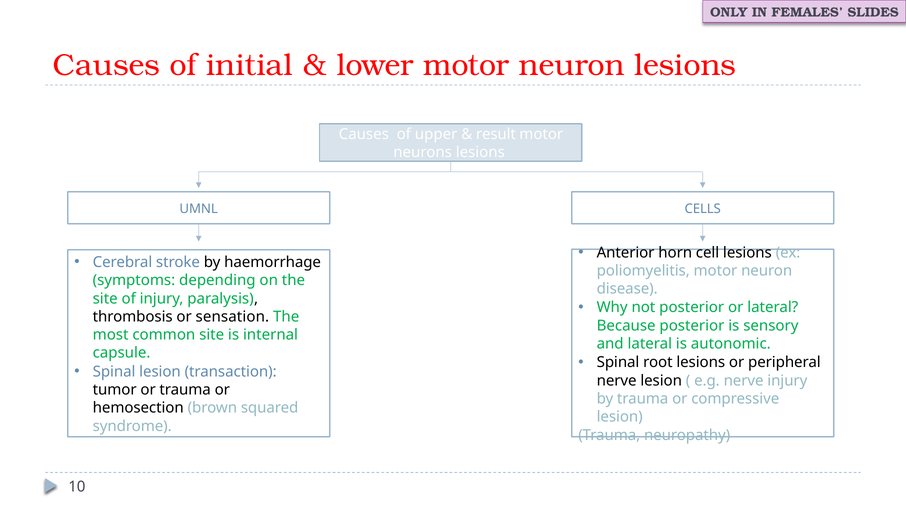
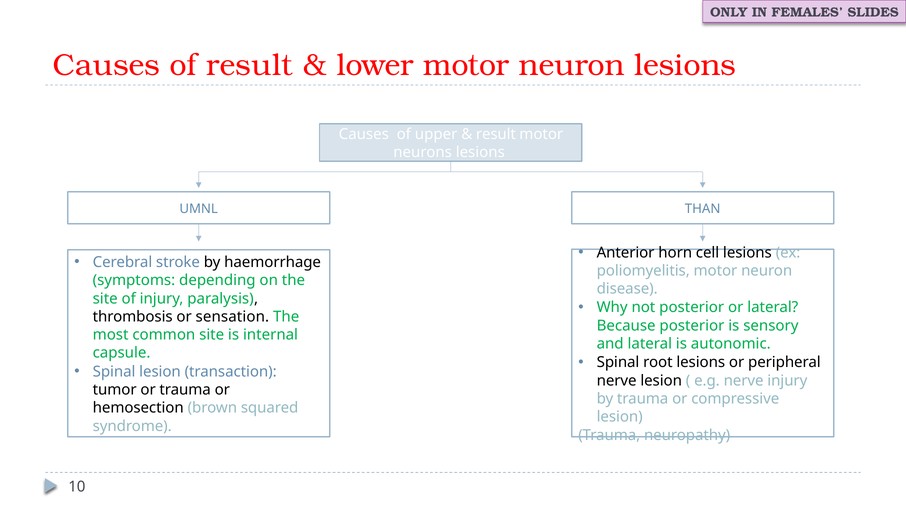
of initial: initial -> result
CELLS: CELLS -> THAN
